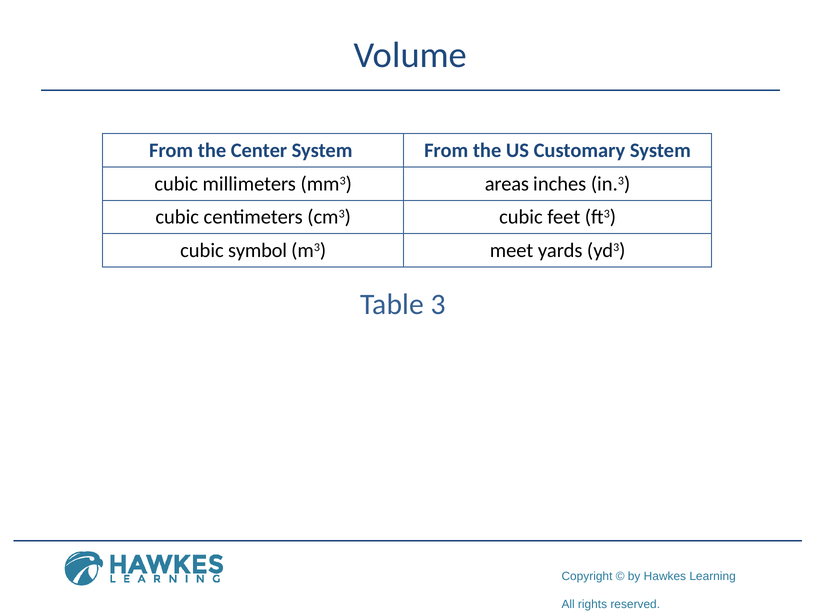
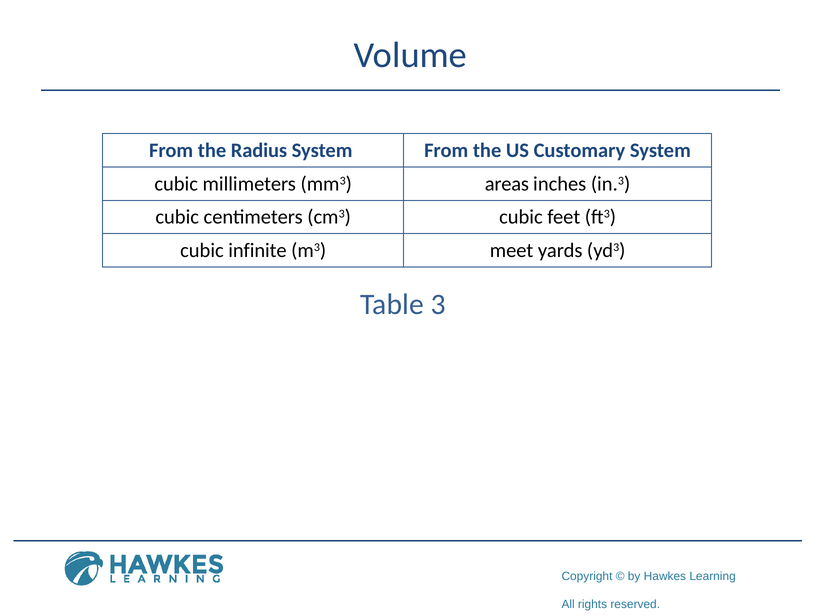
Center: Center -> Radius
symbol: symbol -> infinite
